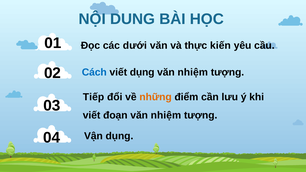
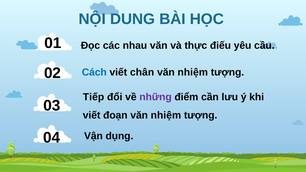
dưới: dưới -> nhau
kiến: kiến -> điếu
viết dụng: dụng -> chân
những colour: orange -> purple
